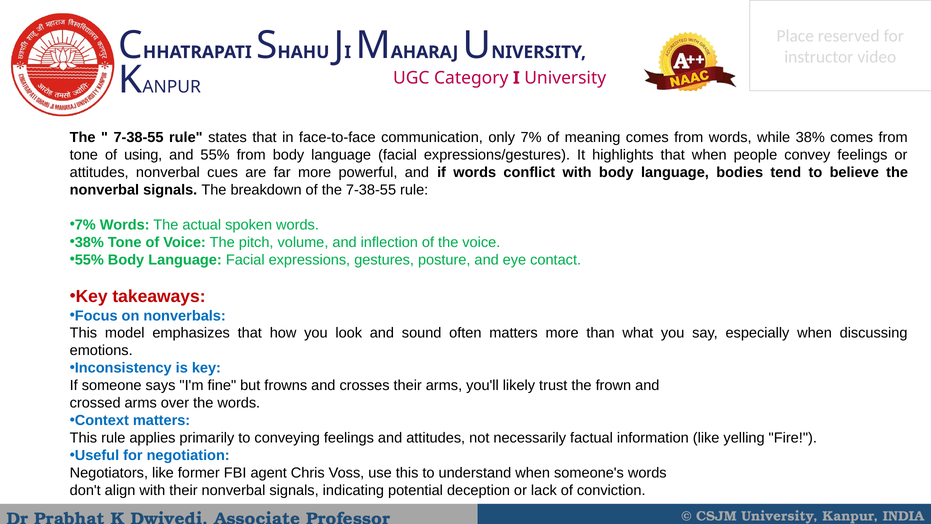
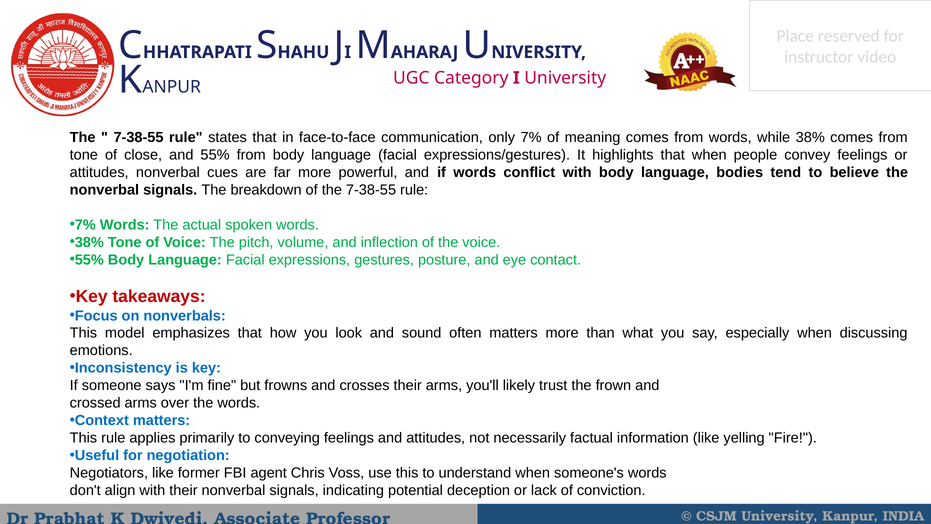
using: using -> close
